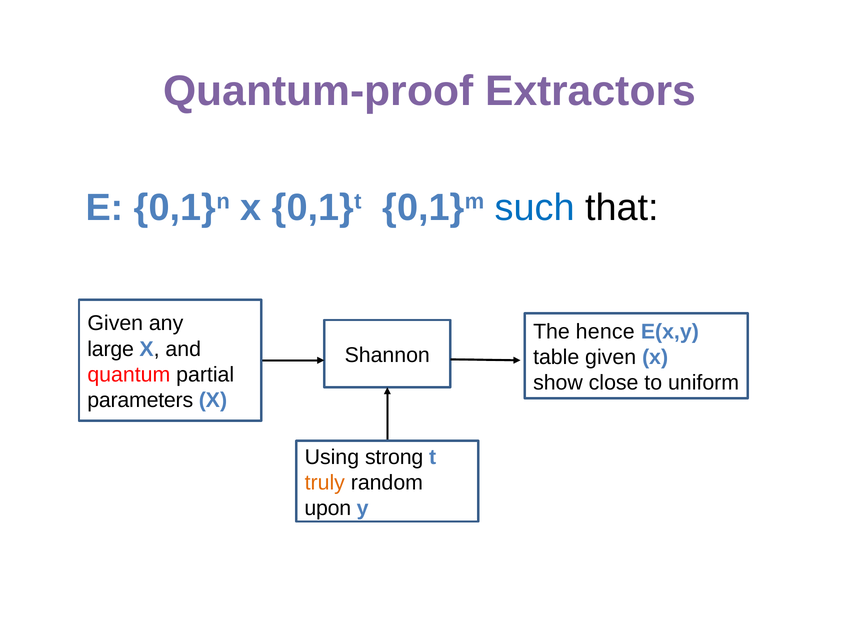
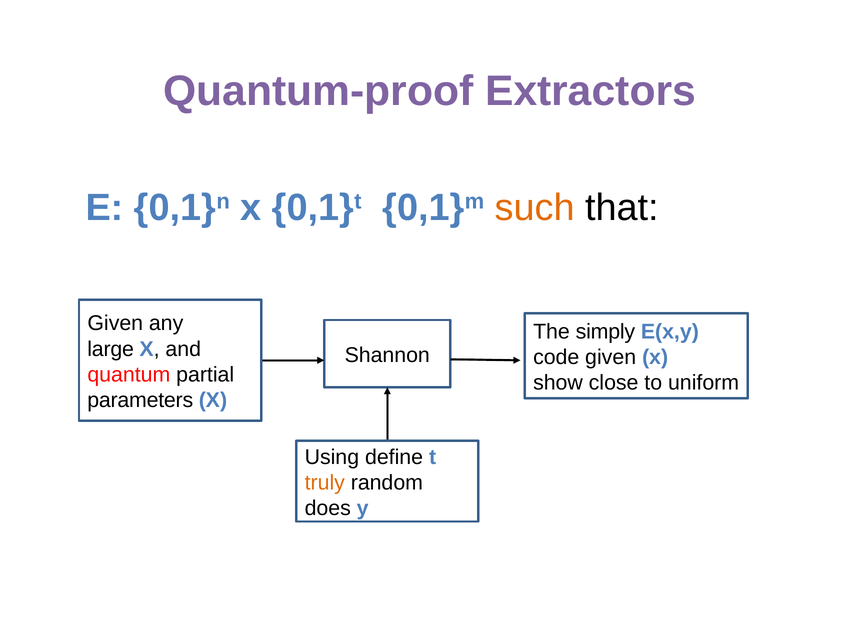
such colour: blue -> orange
hence: hence -> simply
table: table -> code
strong: strong -> define
upon: upon -> does
